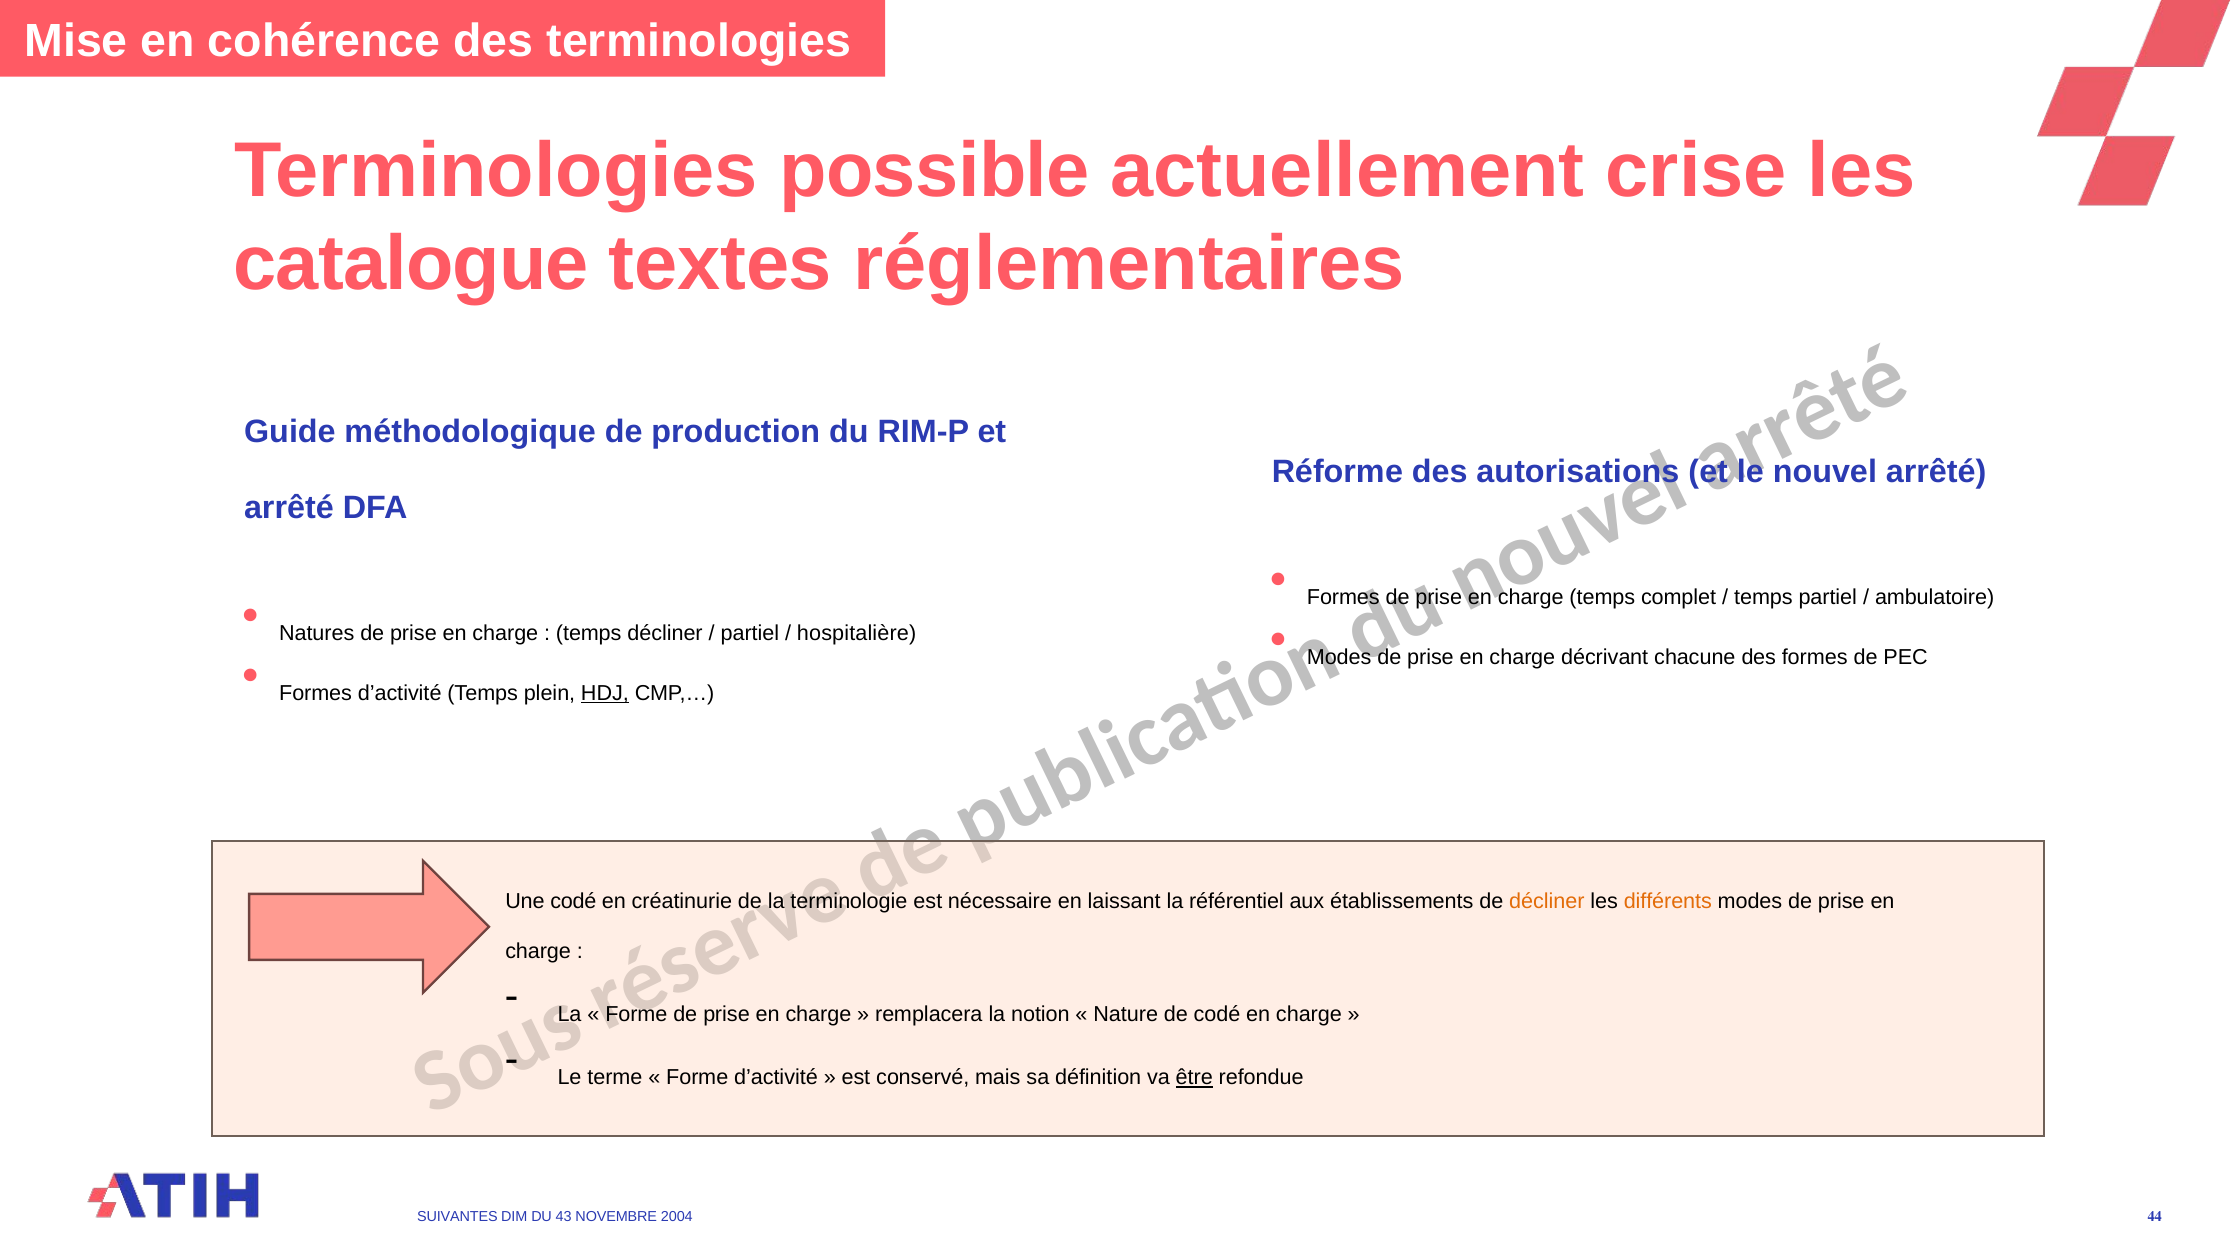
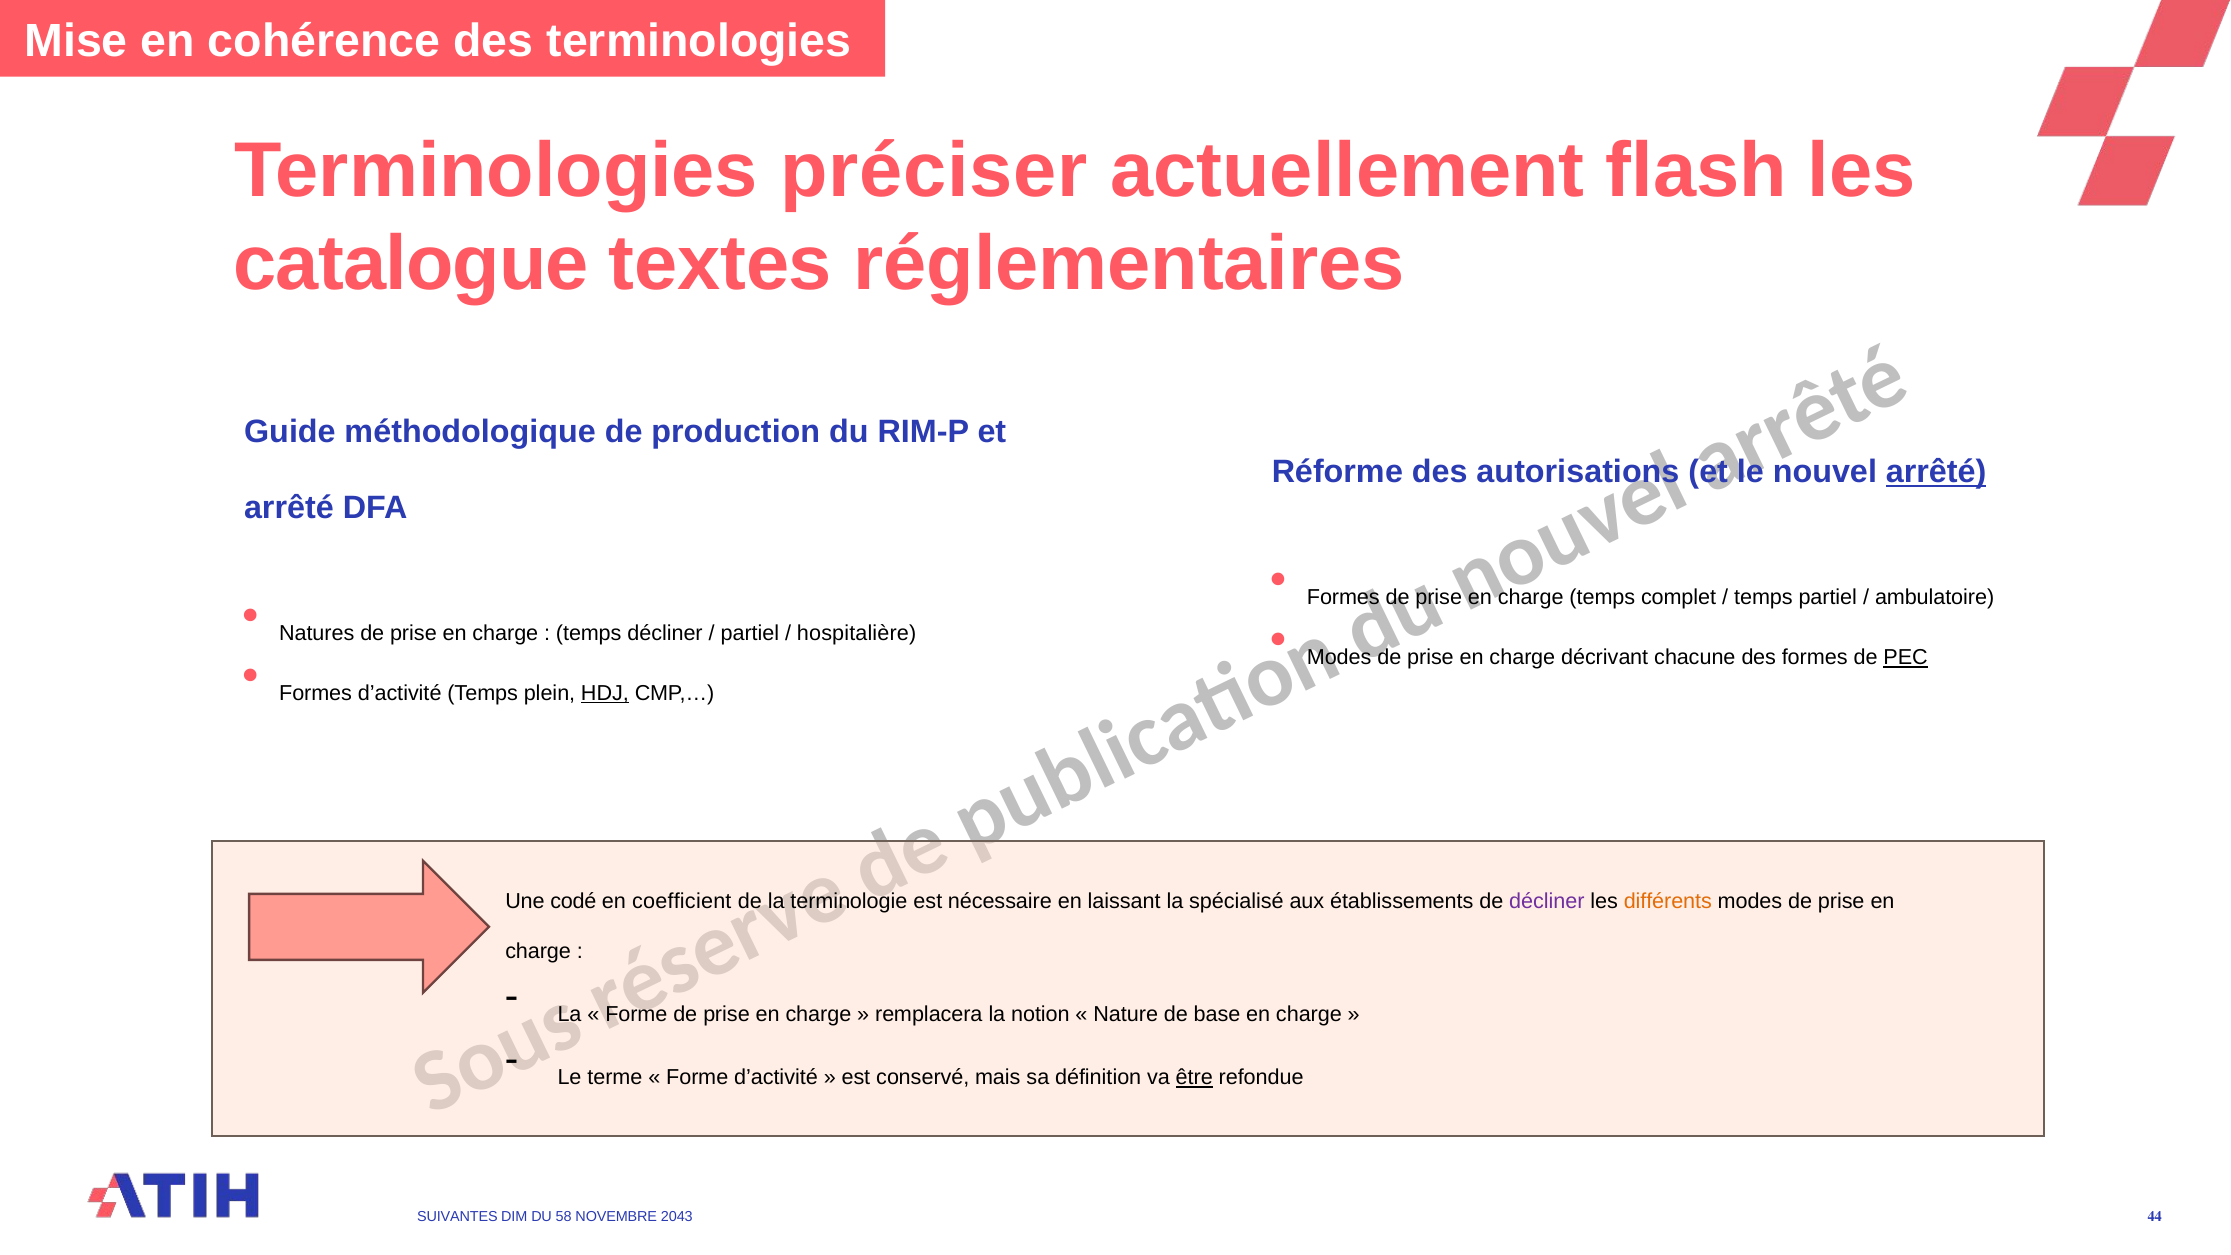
possible: possible -> préciser
crise: crise -> flash
arrêté at (1936, 472) underline: none -> present
PEC underline: none -> present
créatinurie: créatinurie -> coefficient
référentiel: référentiel -> spécialisé
décliner at (1547, 901) colour: orange -> purple
de codé: codé -> base
43: 43 -> 58
2004: 2004 -> 2043
